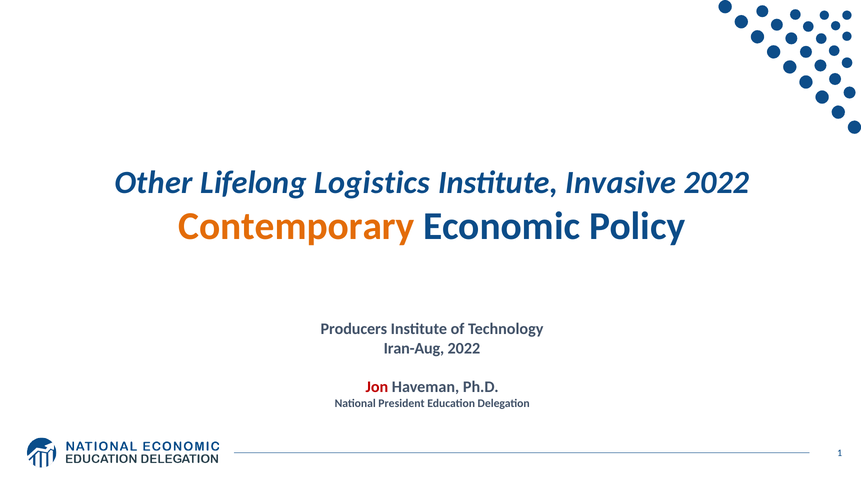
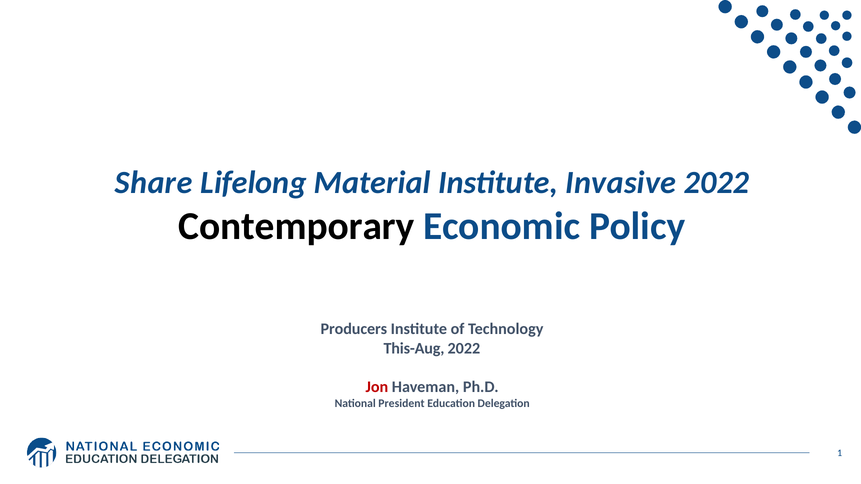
Other: Other -> Share
Logistics: Logistics -> Material
Contemporary colour: orange -> black
Iran-Aug: Iran-Aug -> This-Aug
